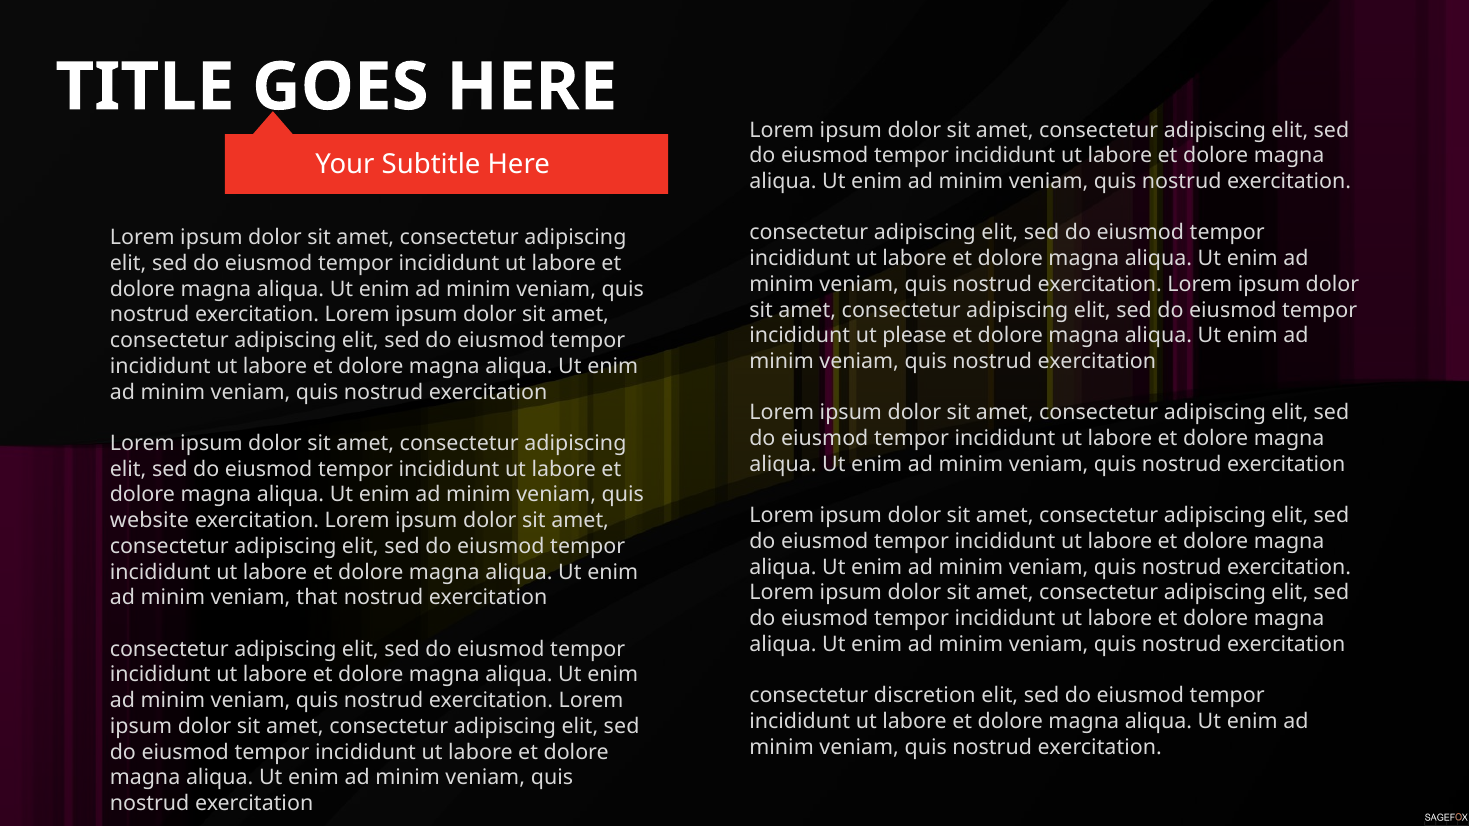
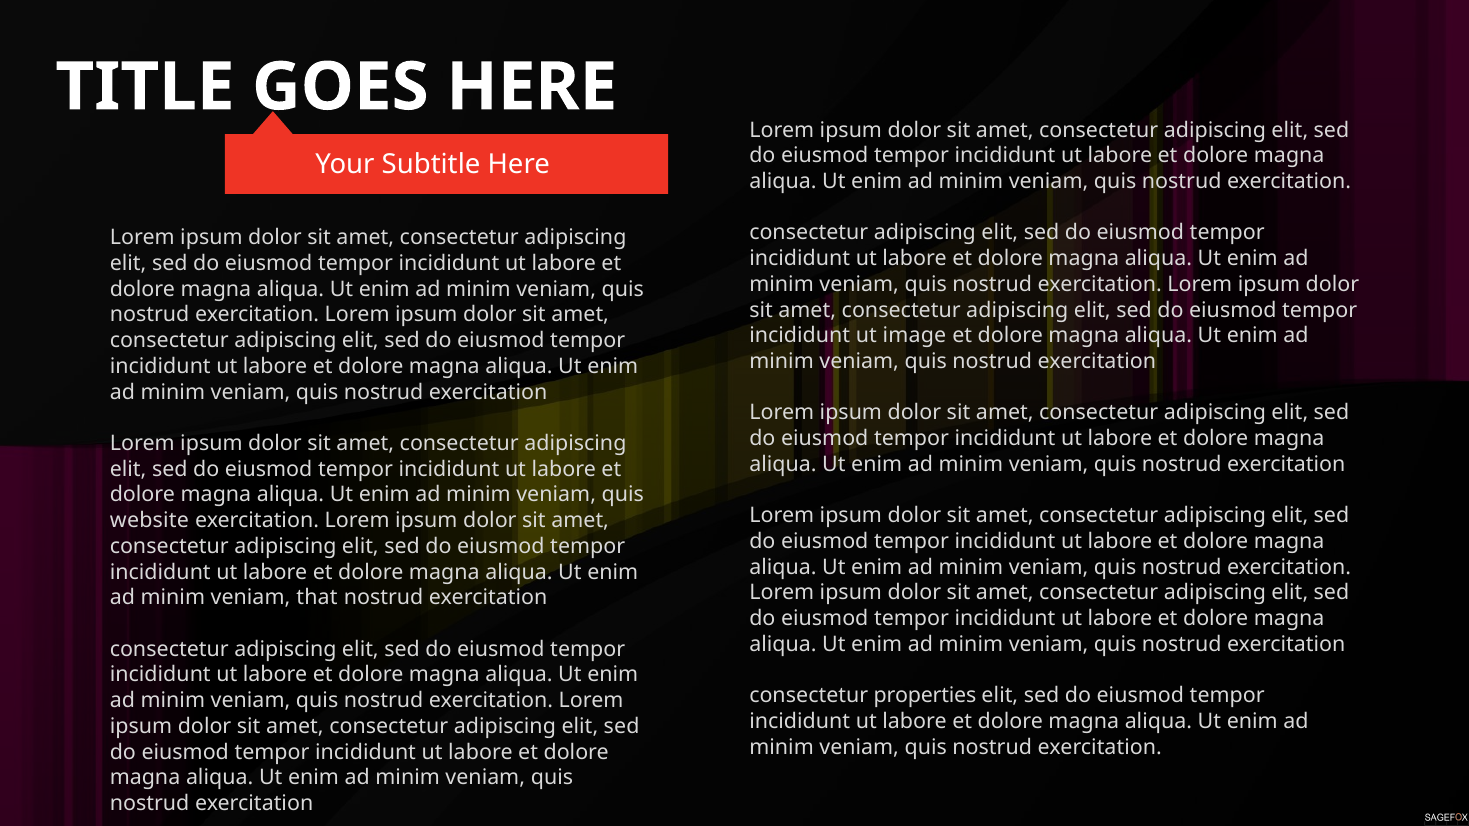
please: please -> image
discretion: discretion -> properties
